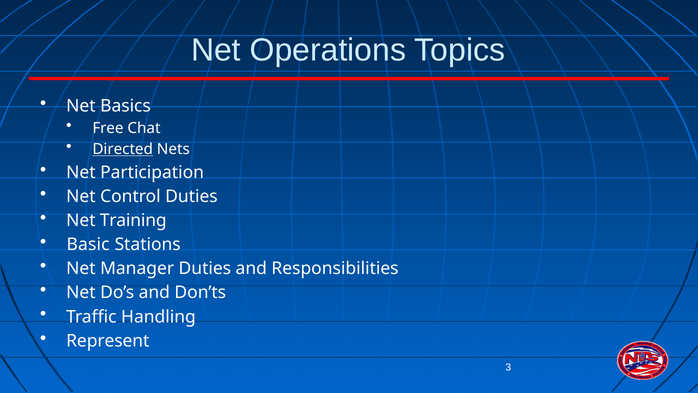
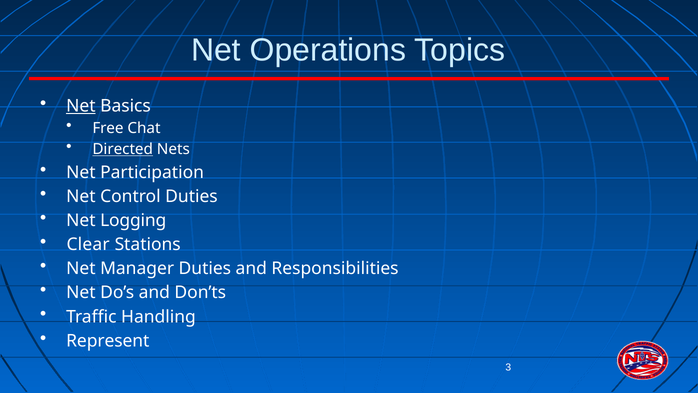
Net at (81, 106) underline: none -> present
Training: Training -> Logging
Basic: Basic -> Clear
